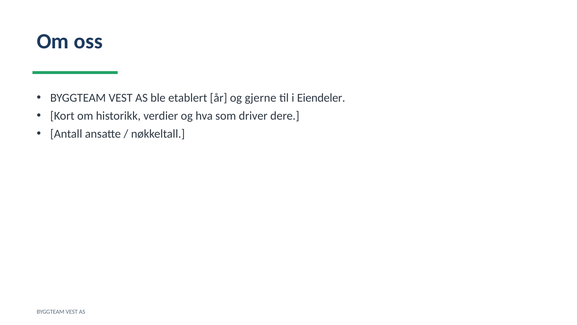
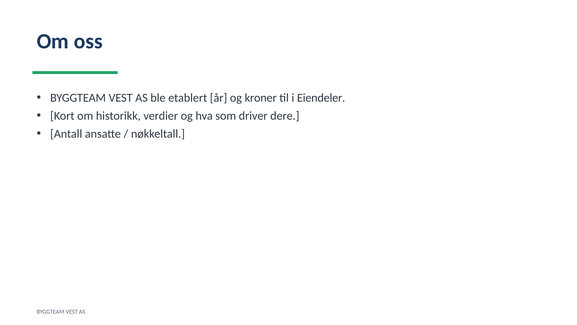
gjerne: gjerne -> kroner
